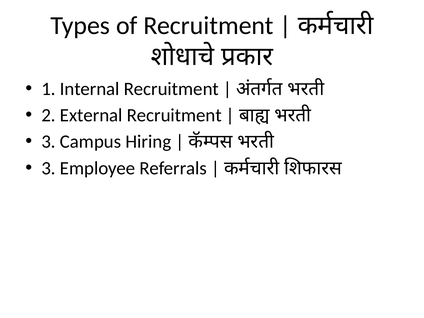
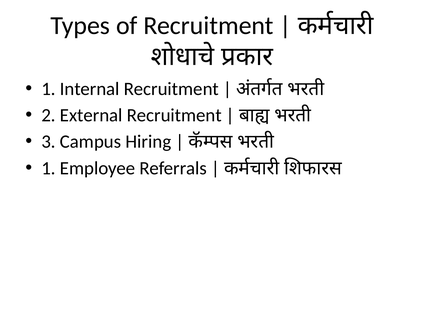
3 at (48, 168): 3 -> 1
